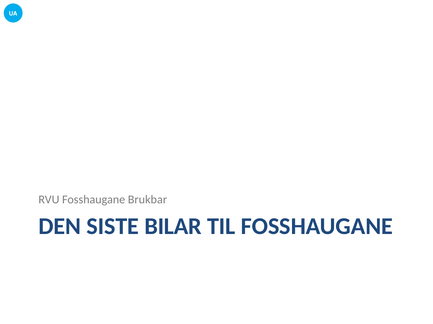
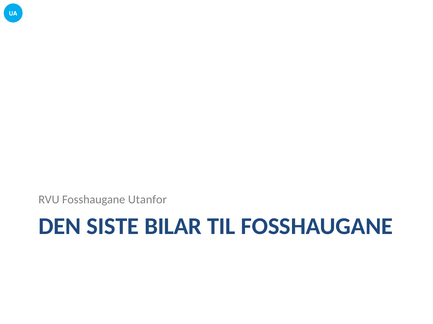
Brukbar: Brukbar -> Utanfor
